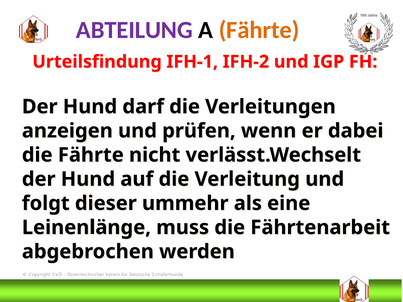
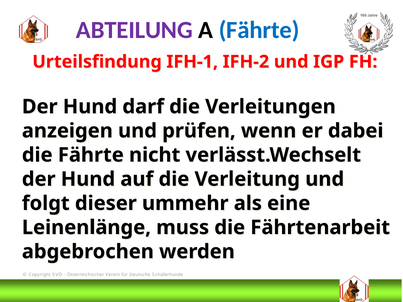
Fährte at (259, 30) colour: orange -> blue
